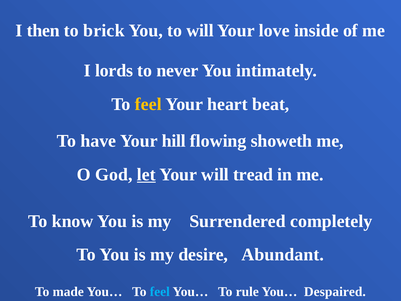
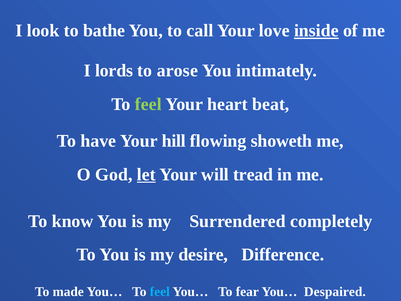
then: then -> look
brick: brick -> bathe
to will: will -> call
inside underline: none -> present
never: never -> arose
feel at (148, 104) colour: yellow -> light green
Abundant: Abundant -> Difference
rule: rule -> fear
